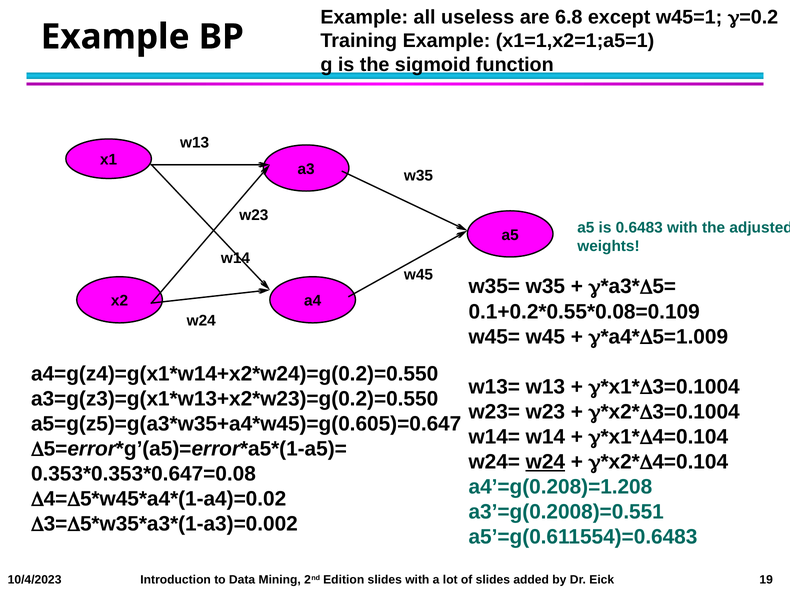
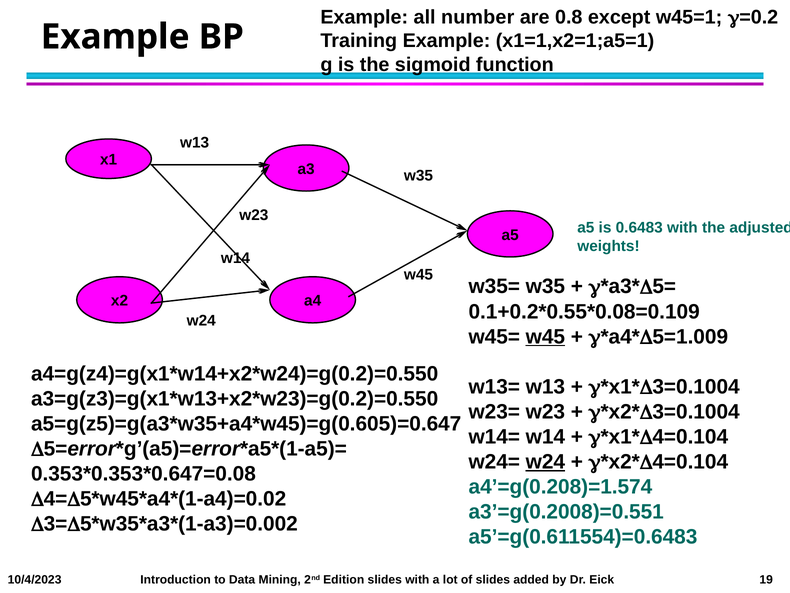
useless: useless -> number
6.8: 6.8 -> 0.8
w45 at (545, 336) underline: none -> present
a4’=g(0.208)=1.208: a4’=g(0.208)=1.208 -> a4’=g(0.208)=1.574
